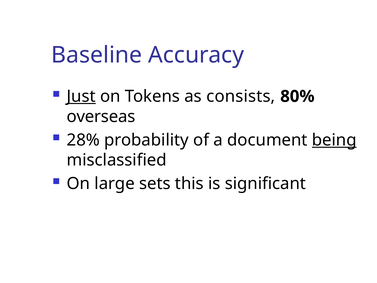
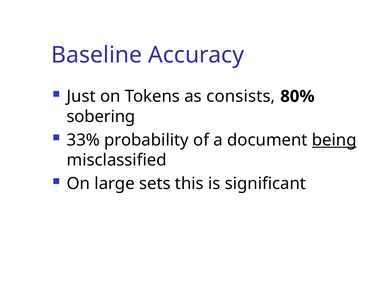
Just underline: present -> none
overseas: overseas -> sobering
28%: 28% -> 33%
